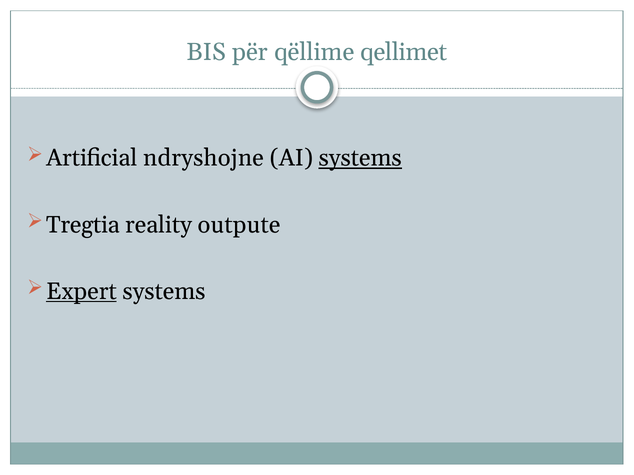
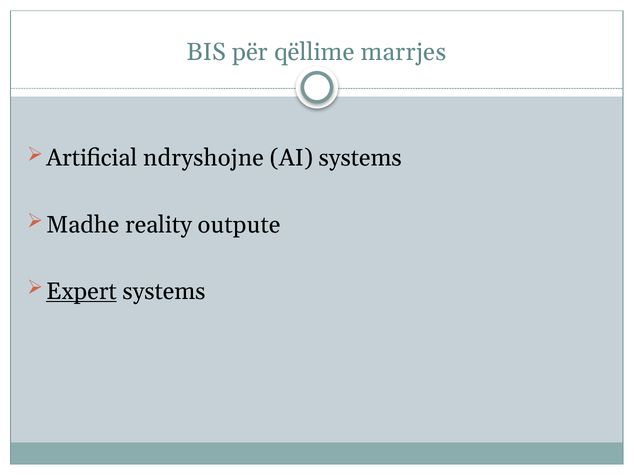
qellimet: qellimet -> marrjes
systems at (360, 158) underline: present -> none
Tregtia: Tregtia -> Madhe
